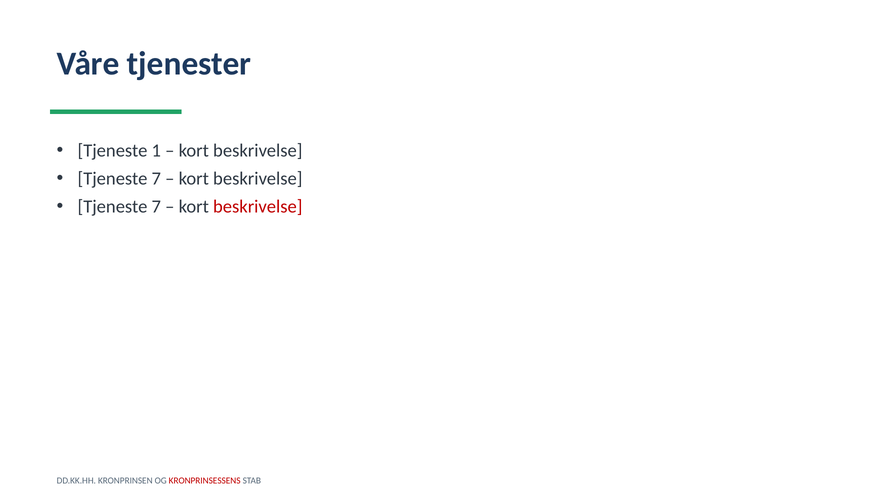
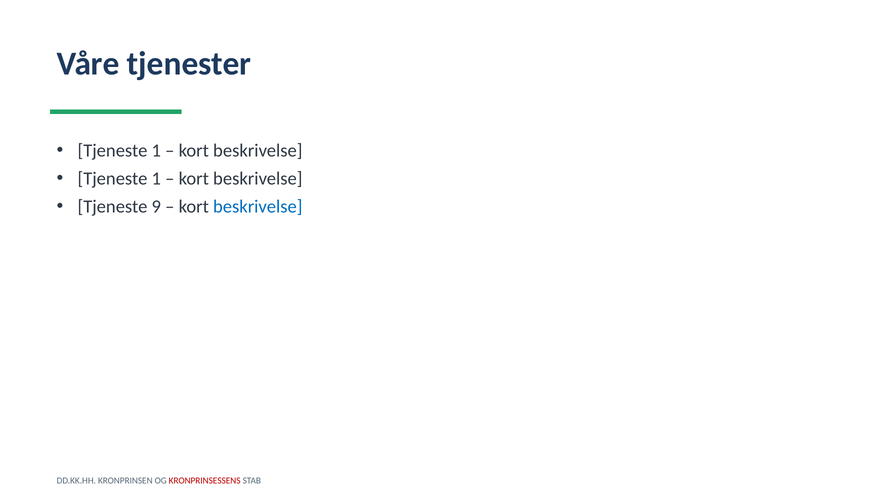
7 at (156, 179): 7 -> 1
7 at (156, 207): 7 -> 9
beskrivelse at (258, 207) colour: red -> blue
